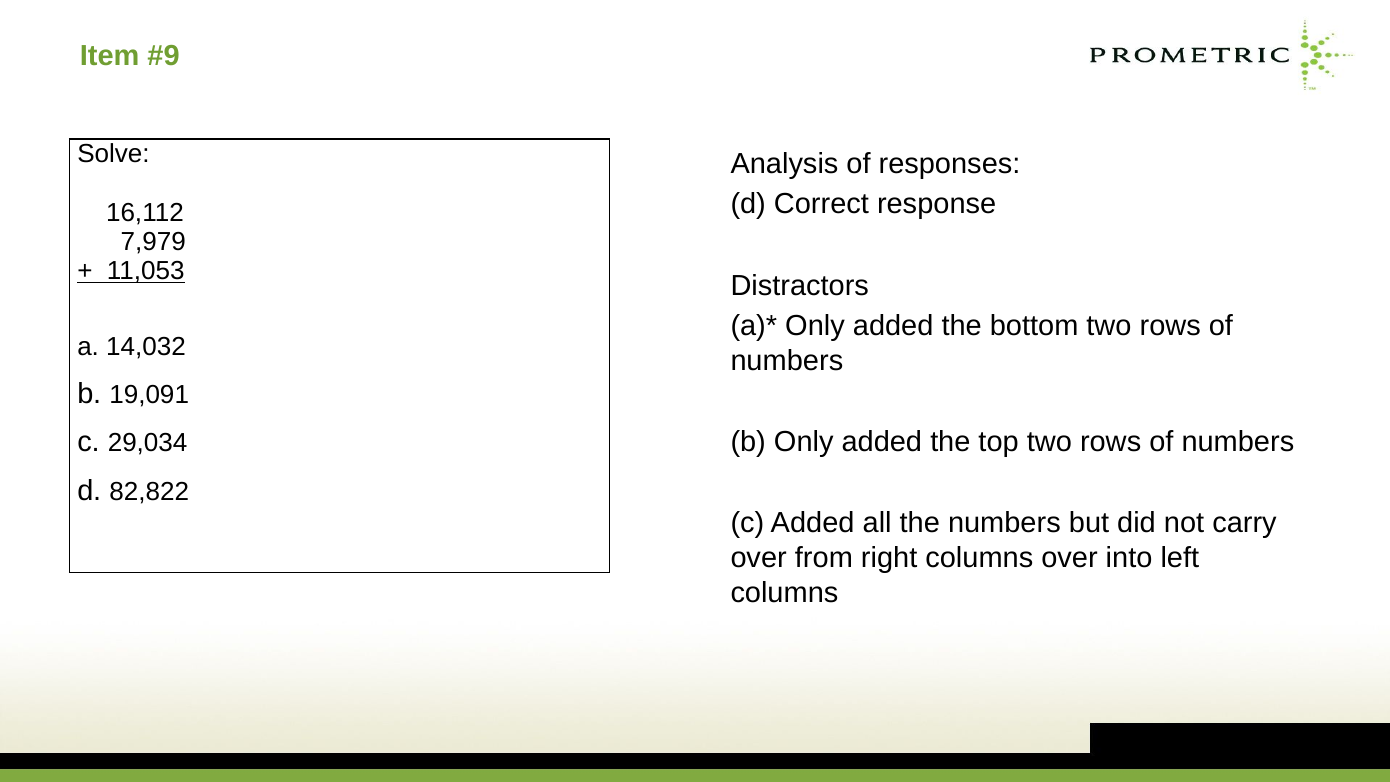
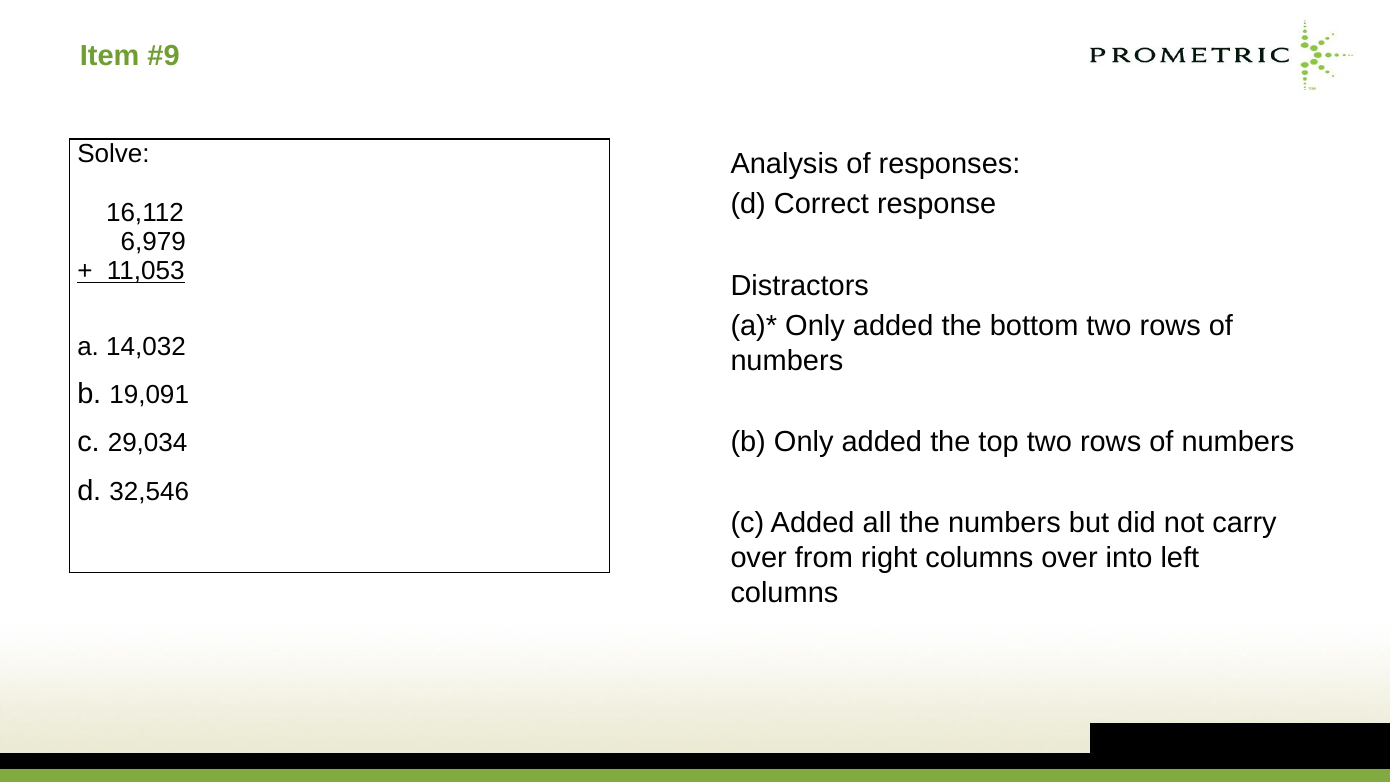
7,979: 7,979 -> 6,979
82,822: 82,822 -> 32,546
